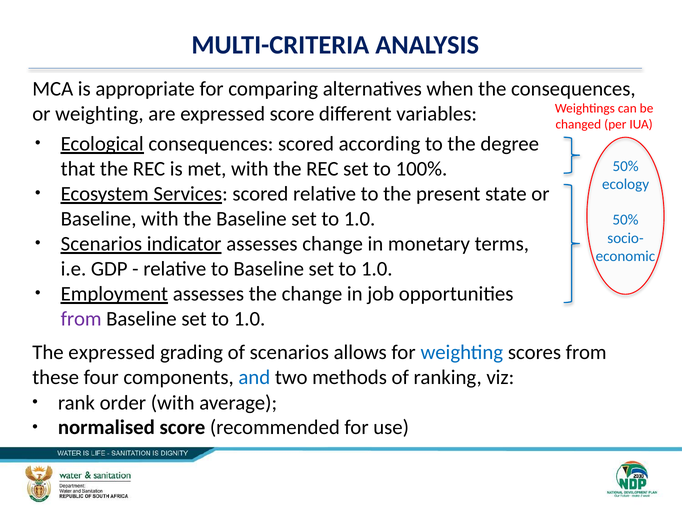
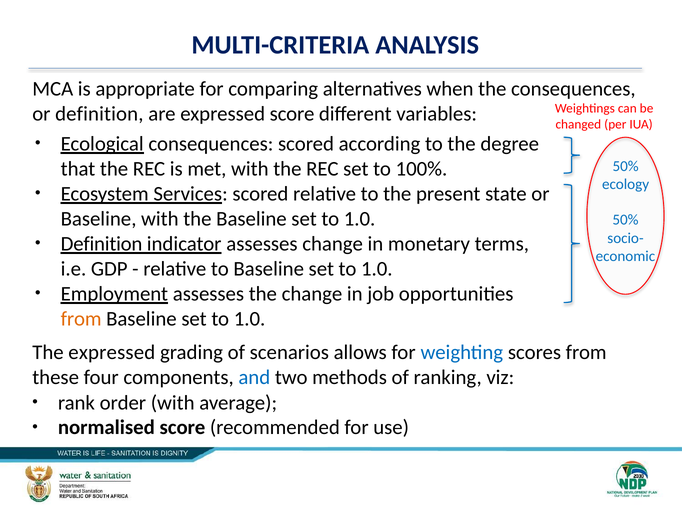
or weighting: weighting -> definition
Scenarios at (101, 244): Scenarios -> Definition
from at (81, 319) colour: purple -> orange
